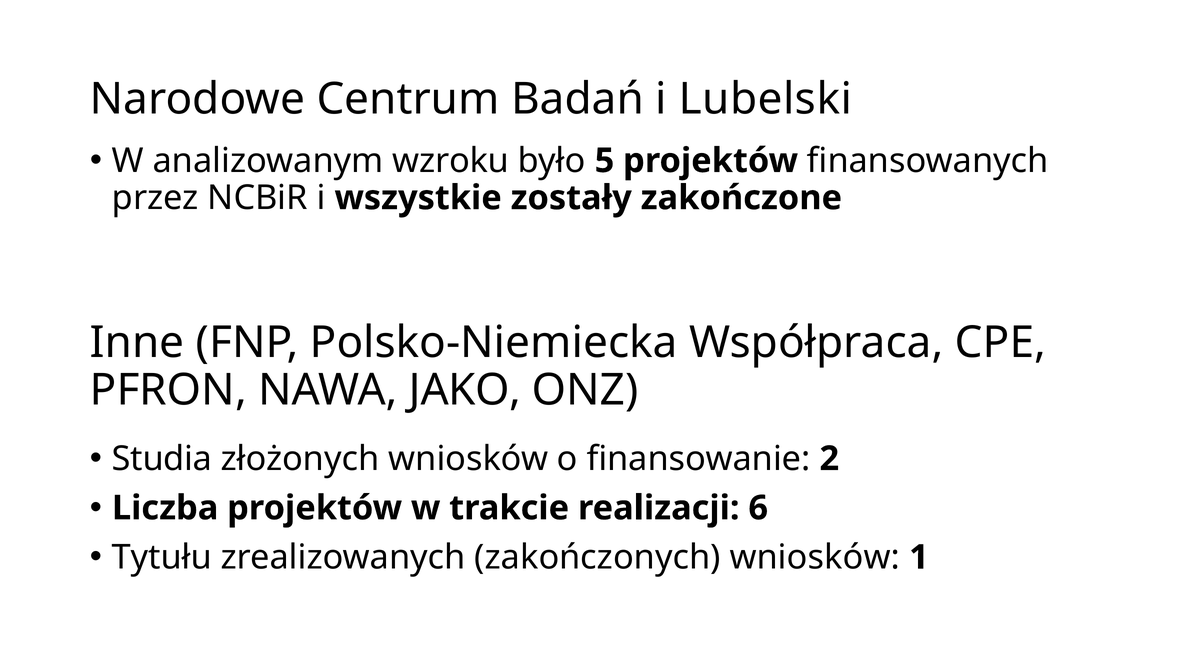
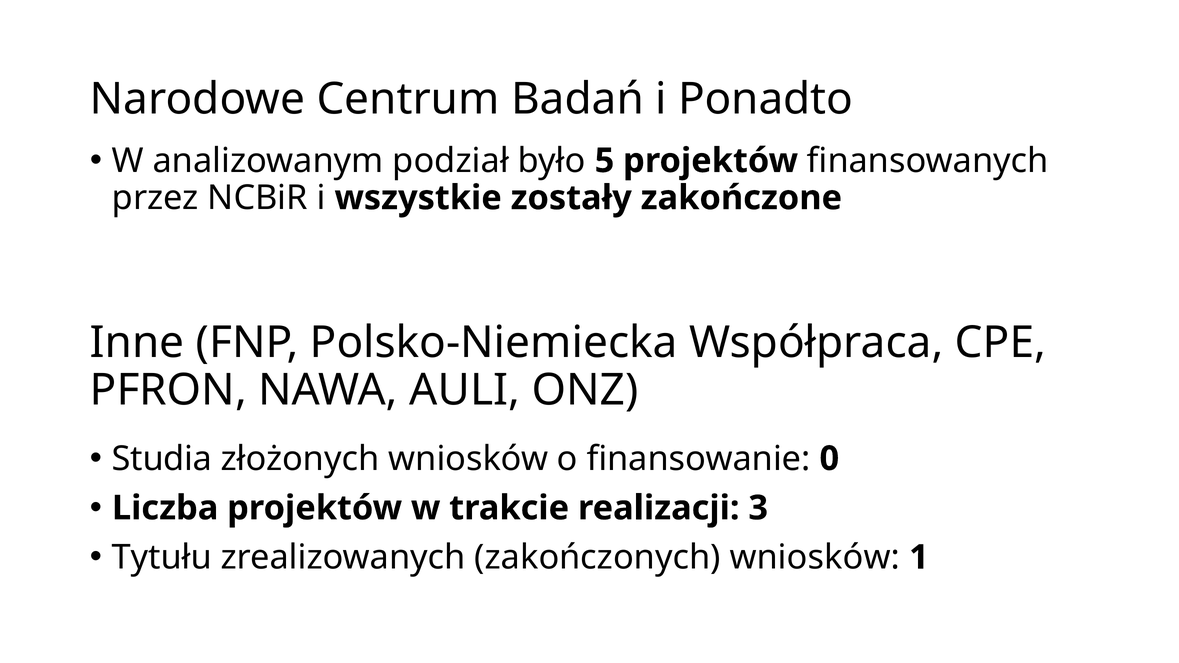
Lubelski: Lubelski -> Ponadto
wzroku: wzroku -> podział
JAKO: JAKO -> AULI
2: 2 -> 0
6: 6 -> 3
